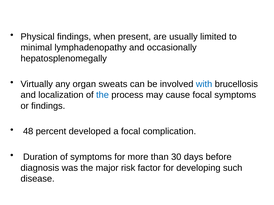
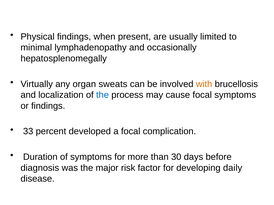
with colour: blue -> orange
48: 48 -> 33
such: such -> daily
